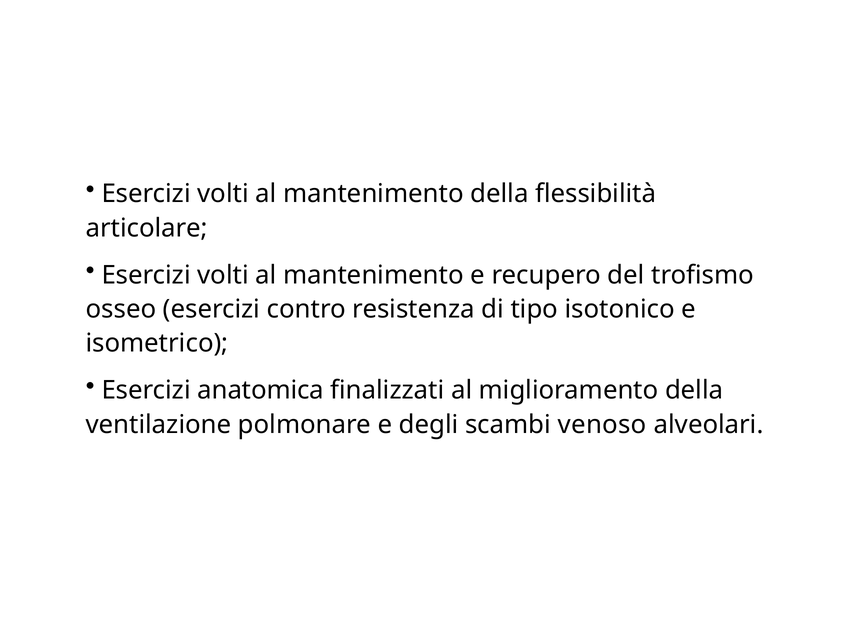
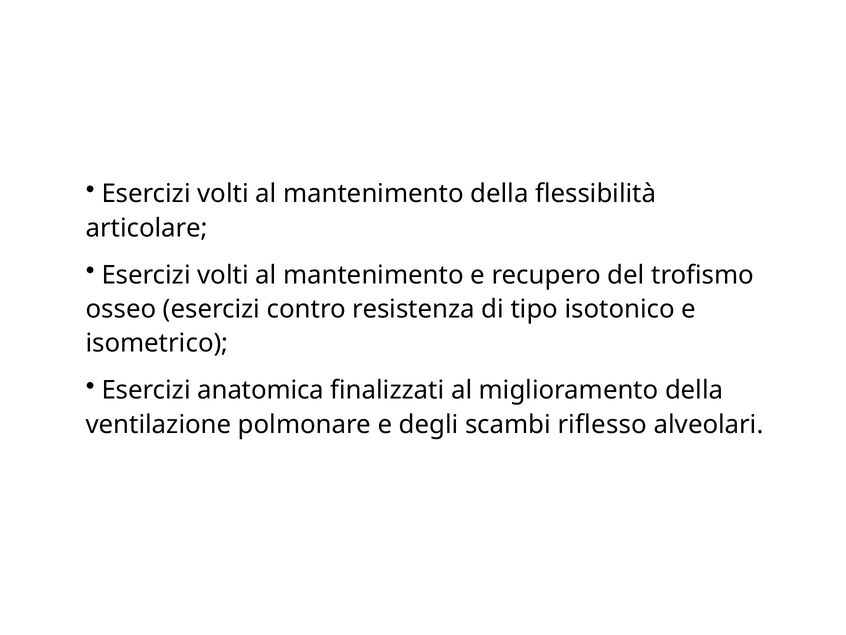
venoso: venoso -> riflesso
